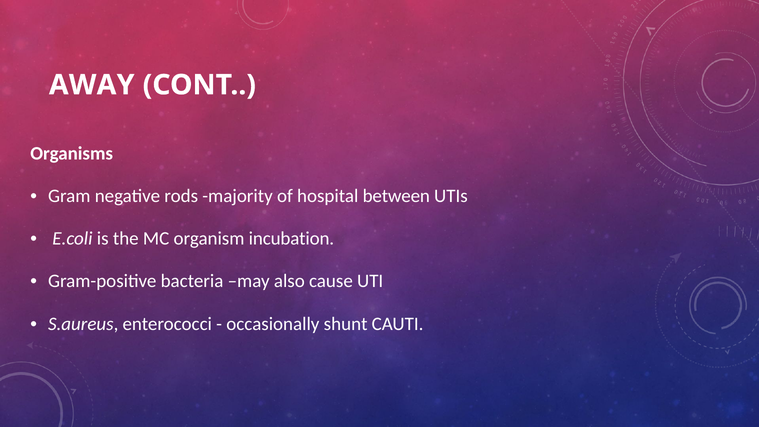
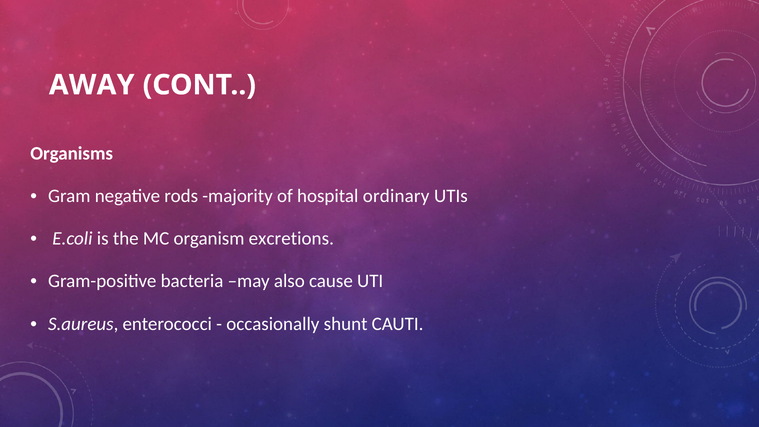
between: between -> ordinary
incubation: incubation -> excretions
